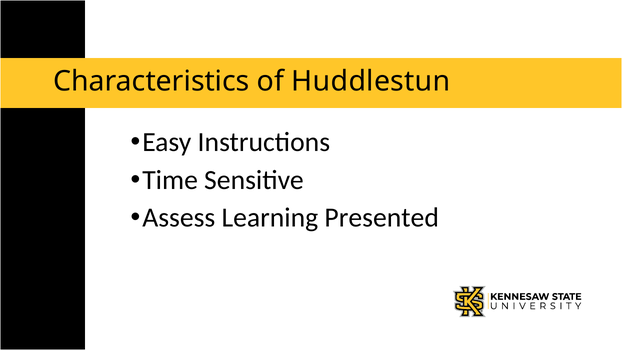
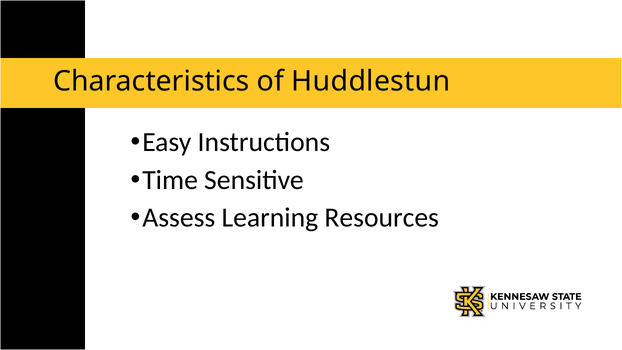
Presented: Presented -> Resources
